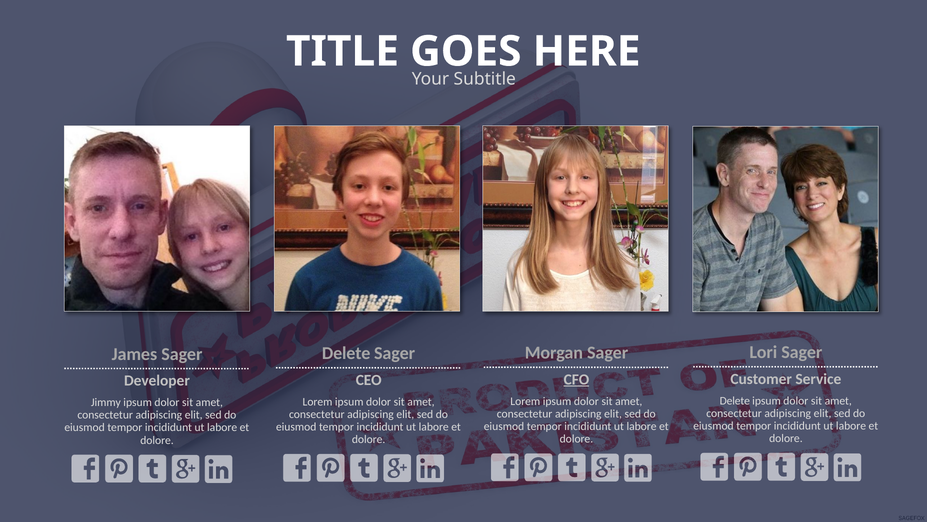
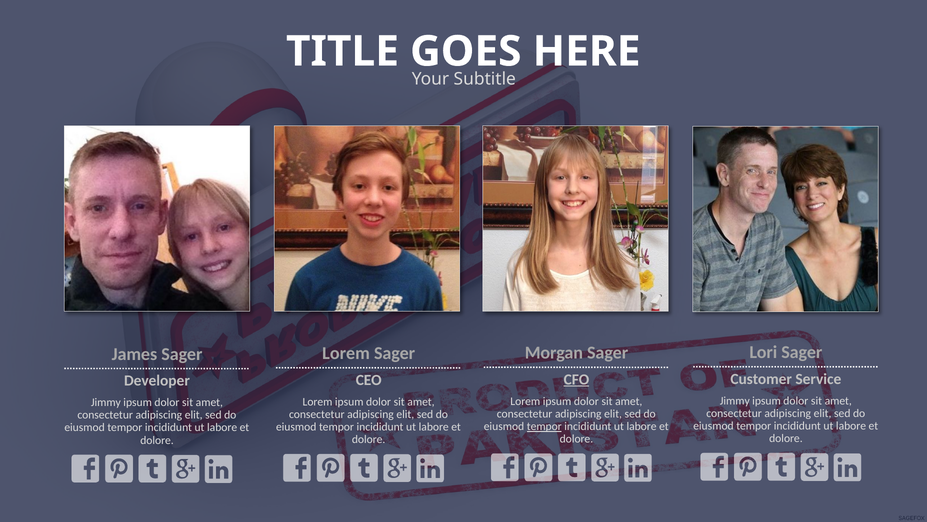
Delete at (346, 353): Delete -> Lorem
Delete at (735, 400): Delete -> Jimmy
tempor at (544, 426) underline: none -> present
